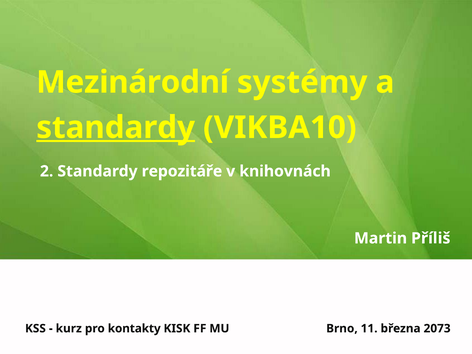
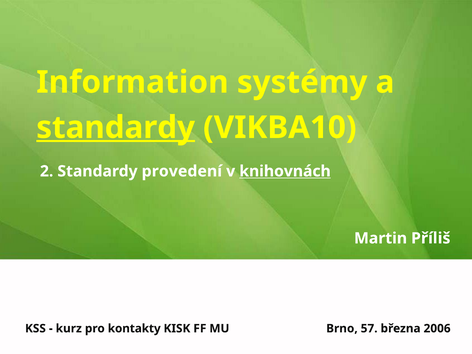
Mezinárodní: Mezinárodní -> Information
repozitáře: repozitáře -> provedení
knihovnách underline: none -> present
11: 11 -> 57
2073: 2073 -> 2006
